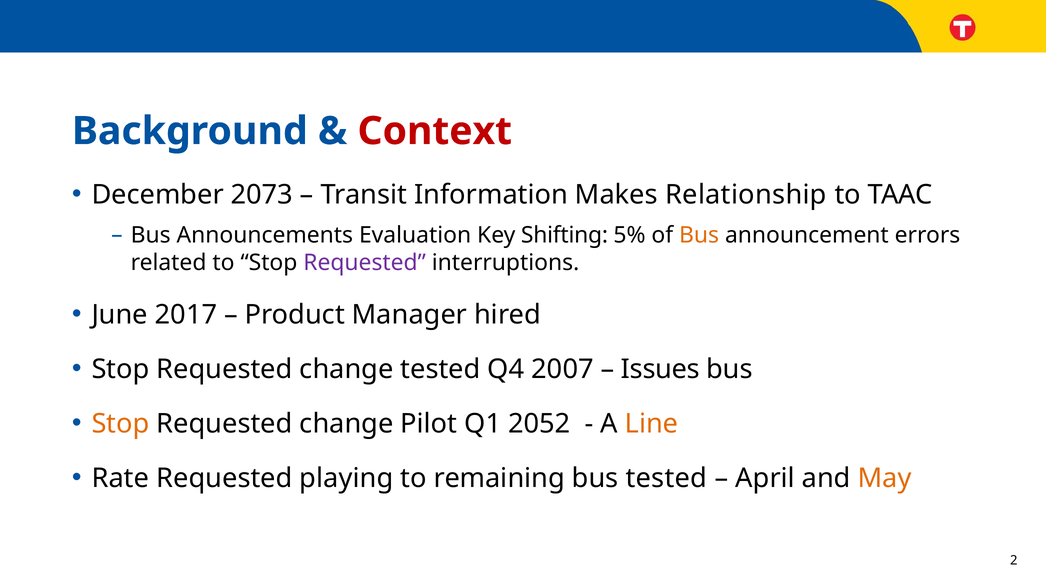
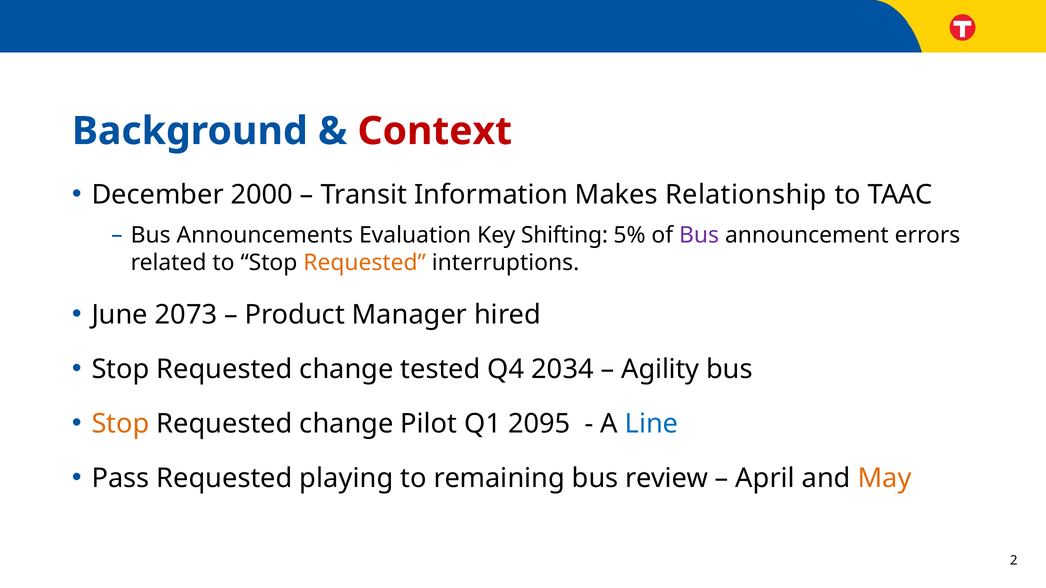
2073: 2073 -> 2000
Bus at (699, 235) colour: orange -> purple
Requested at (365, 263) colour: purple -> orange
2017: 2017 -> 2073
2007: 2007 -> 2034
Issues: Issues -> Agility
2052: 2052 -> 2095
Line colour: orange -> blue
Rate: Rate -> Pass
bus tested: tested -> review
